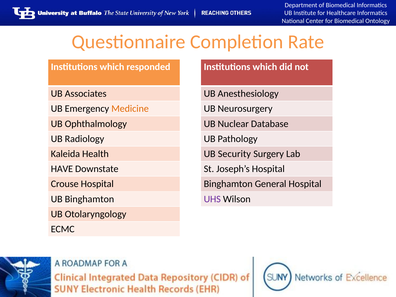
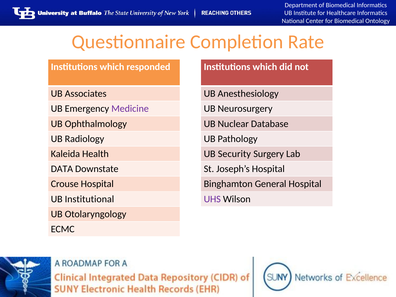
Medicine colour: orange -> purple
HAVE: HAVE -> DATA
UB Binghamton: Binghamton -> Institutional
